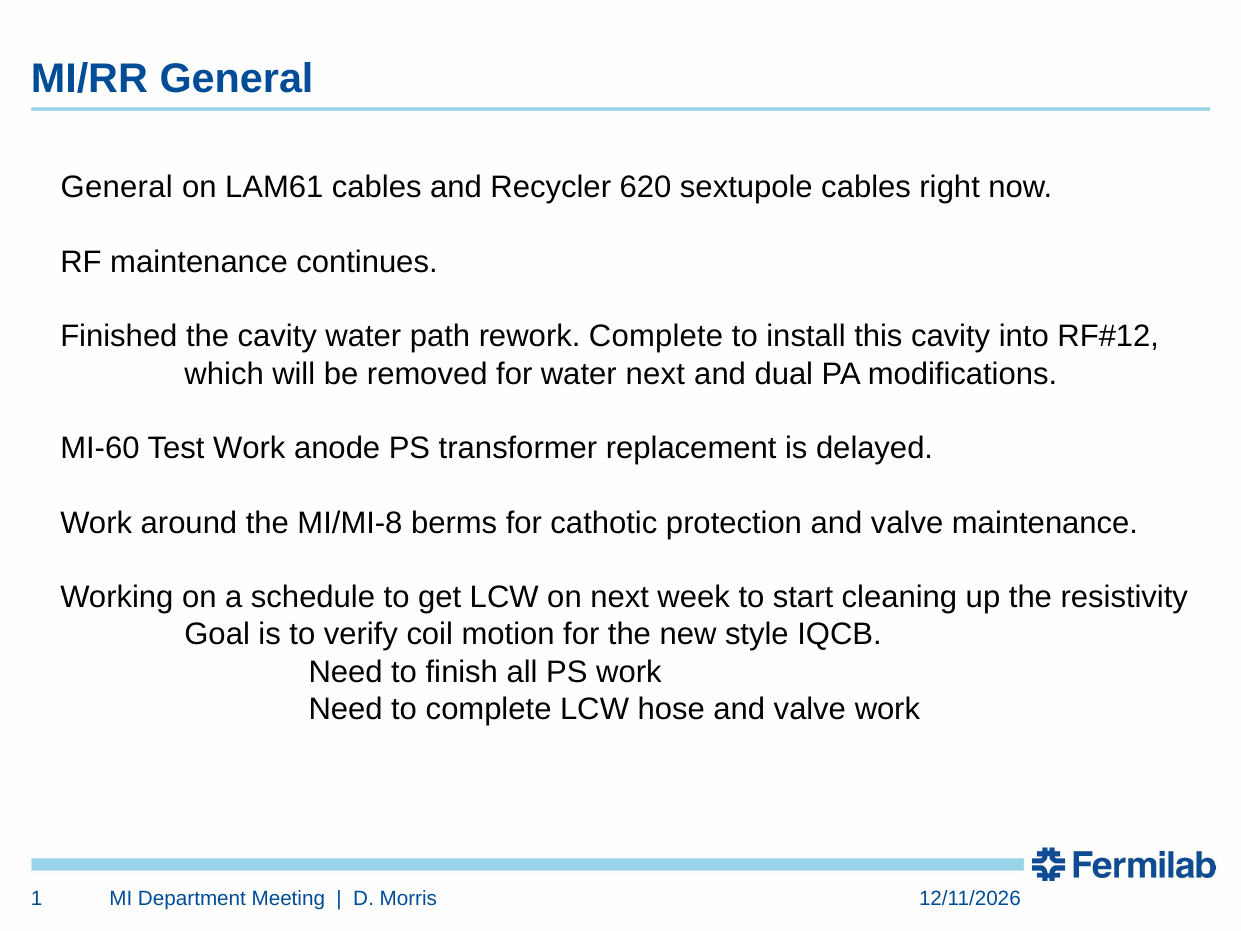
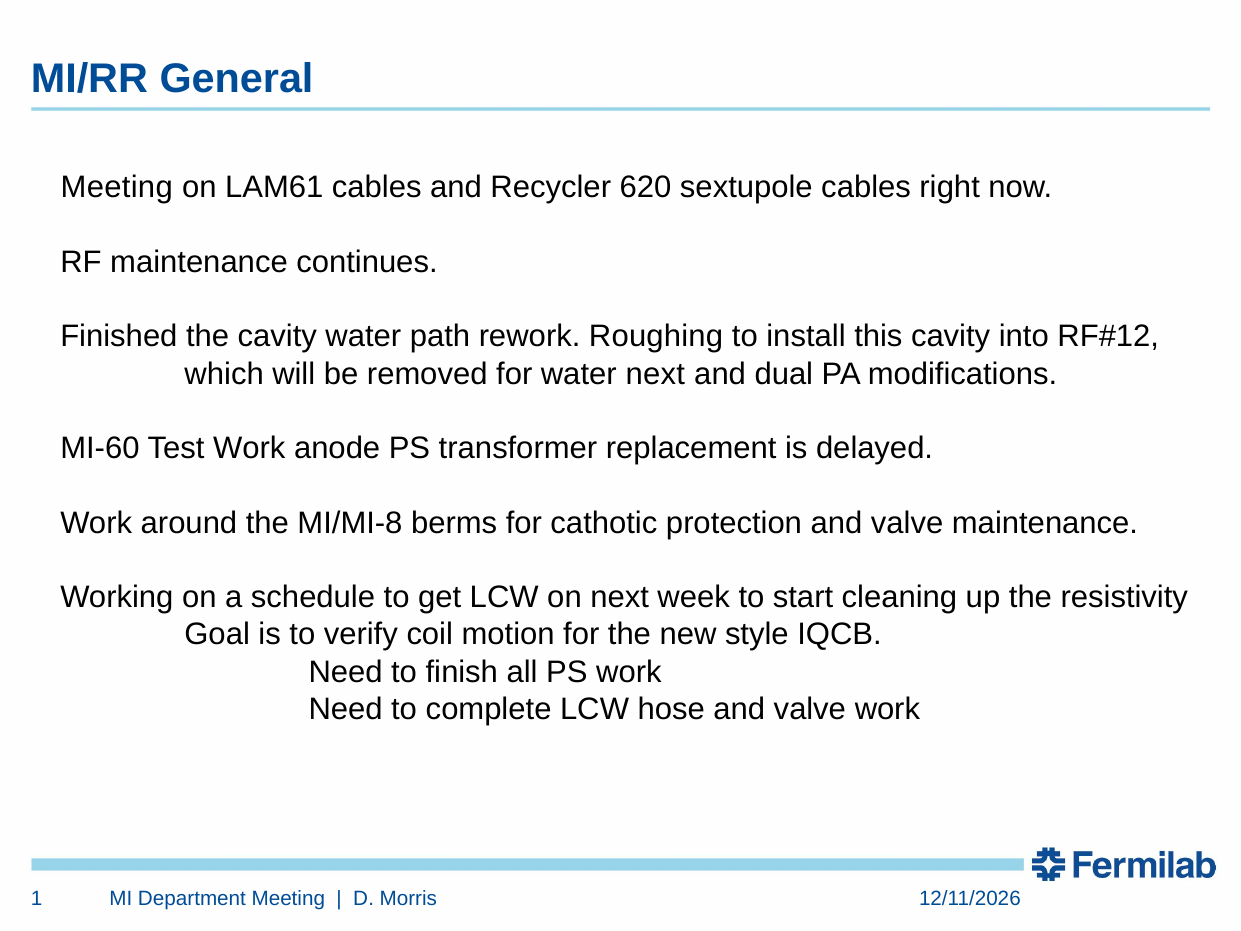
General at (117, 188): General -> Meeting
rework Complete: Complete -> Roughing
